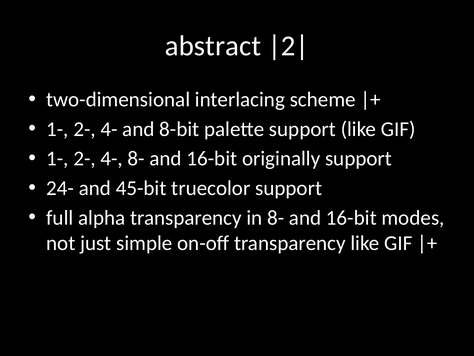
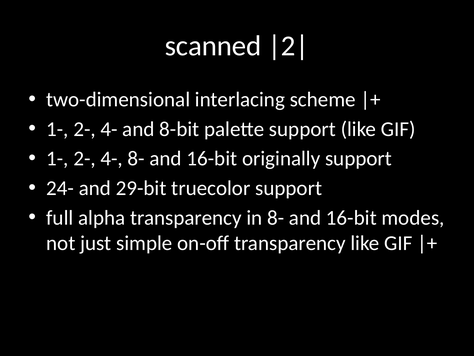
abstract: abstract -> scanned
45-bit: 45-bit -> 29-bit
